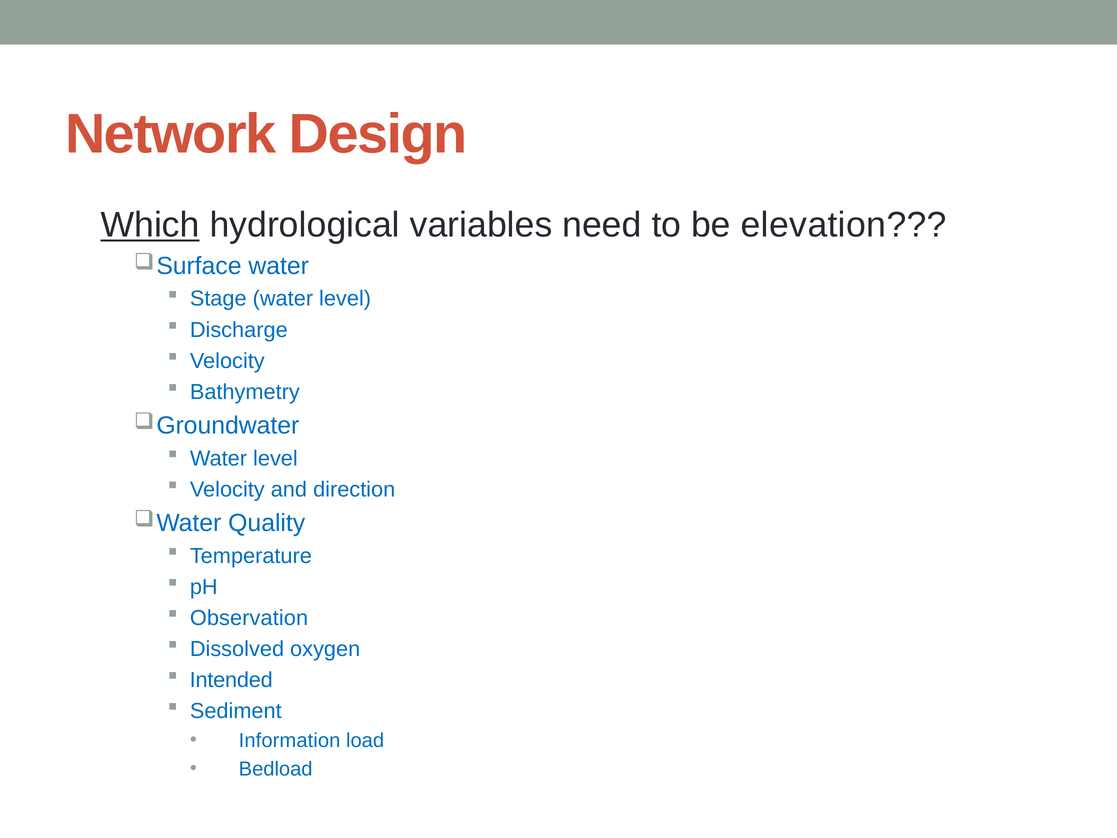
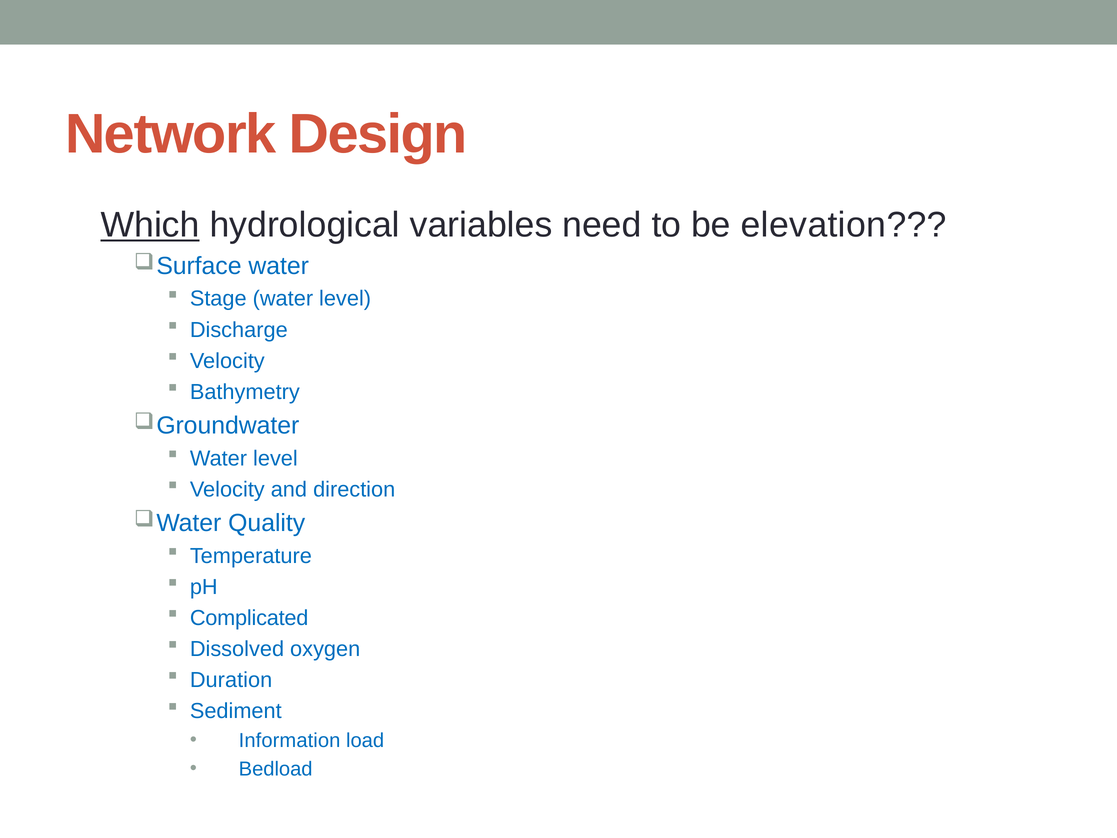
Observation: Observation -> Complicated
Intended: Intended -> Duration
